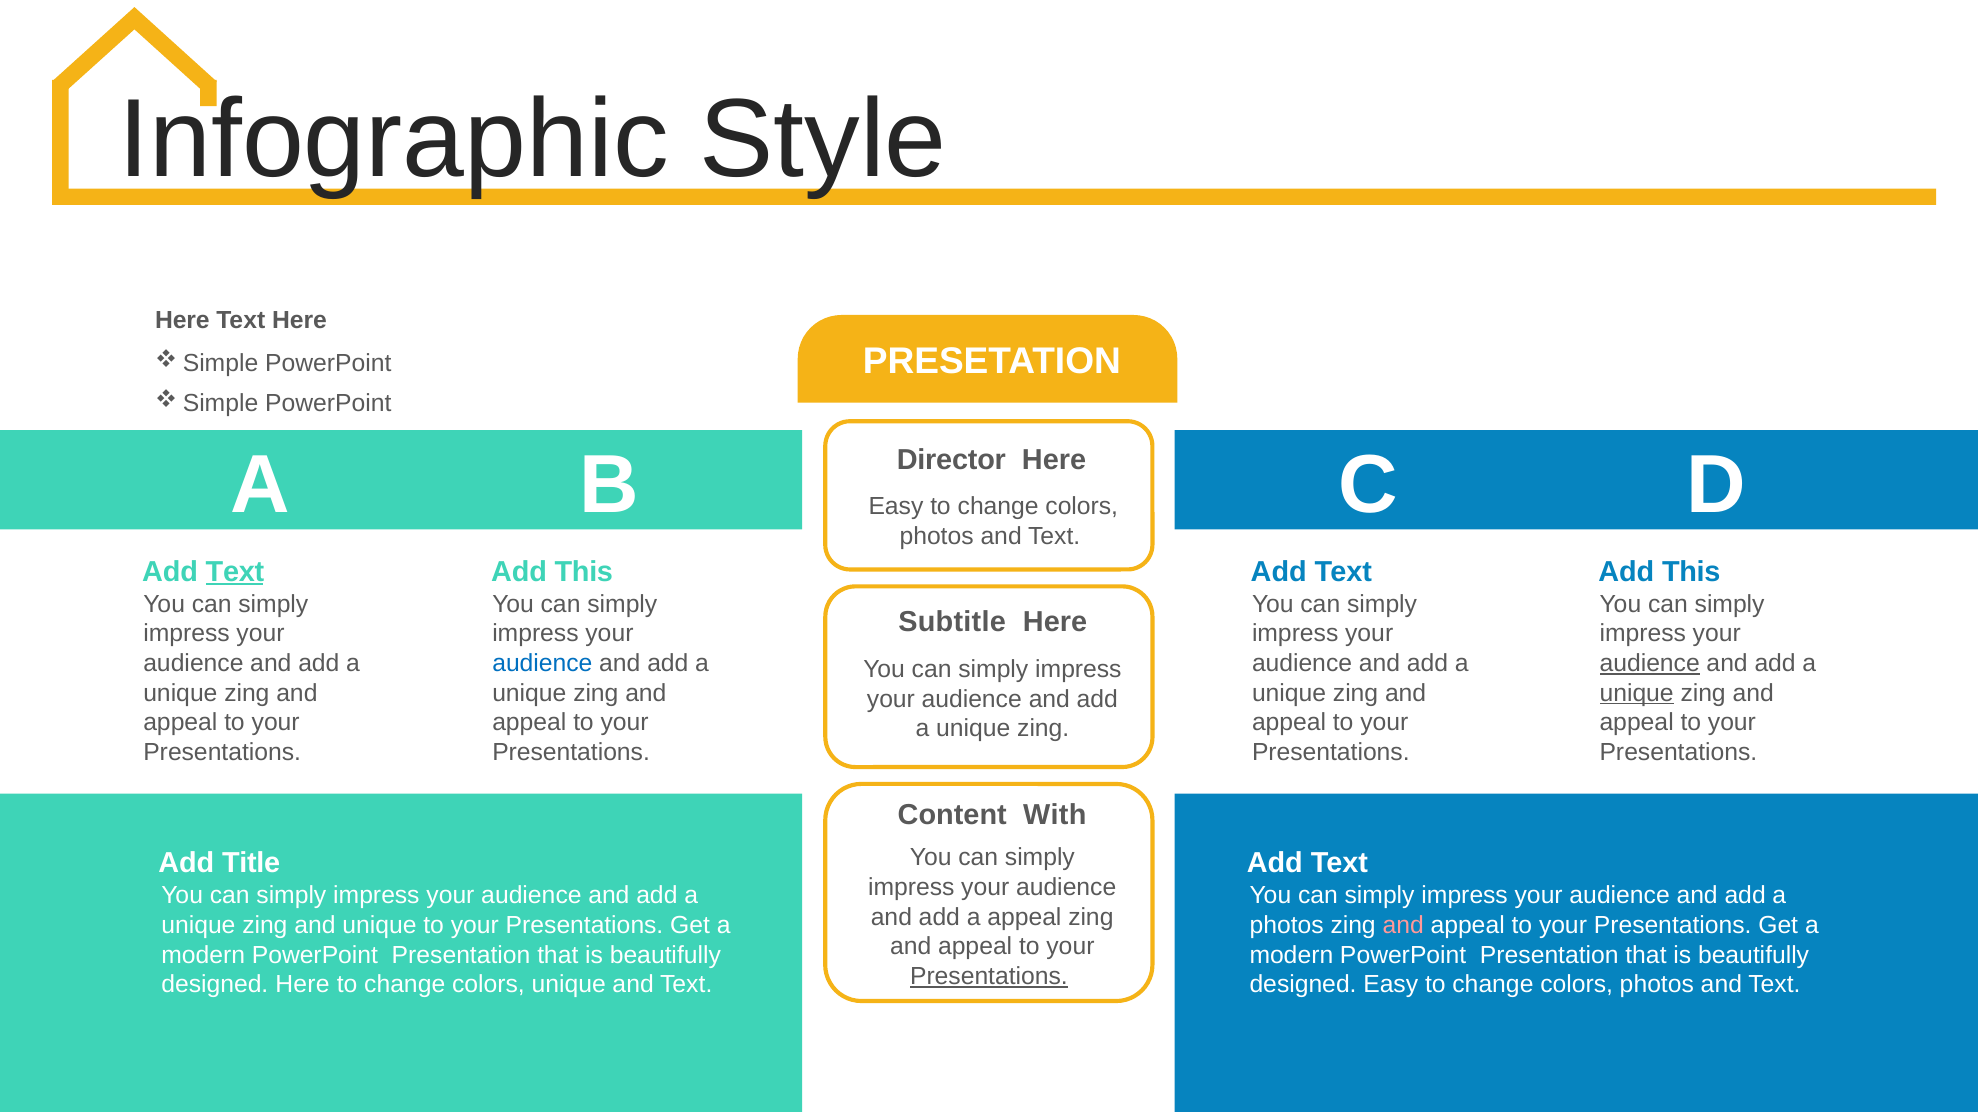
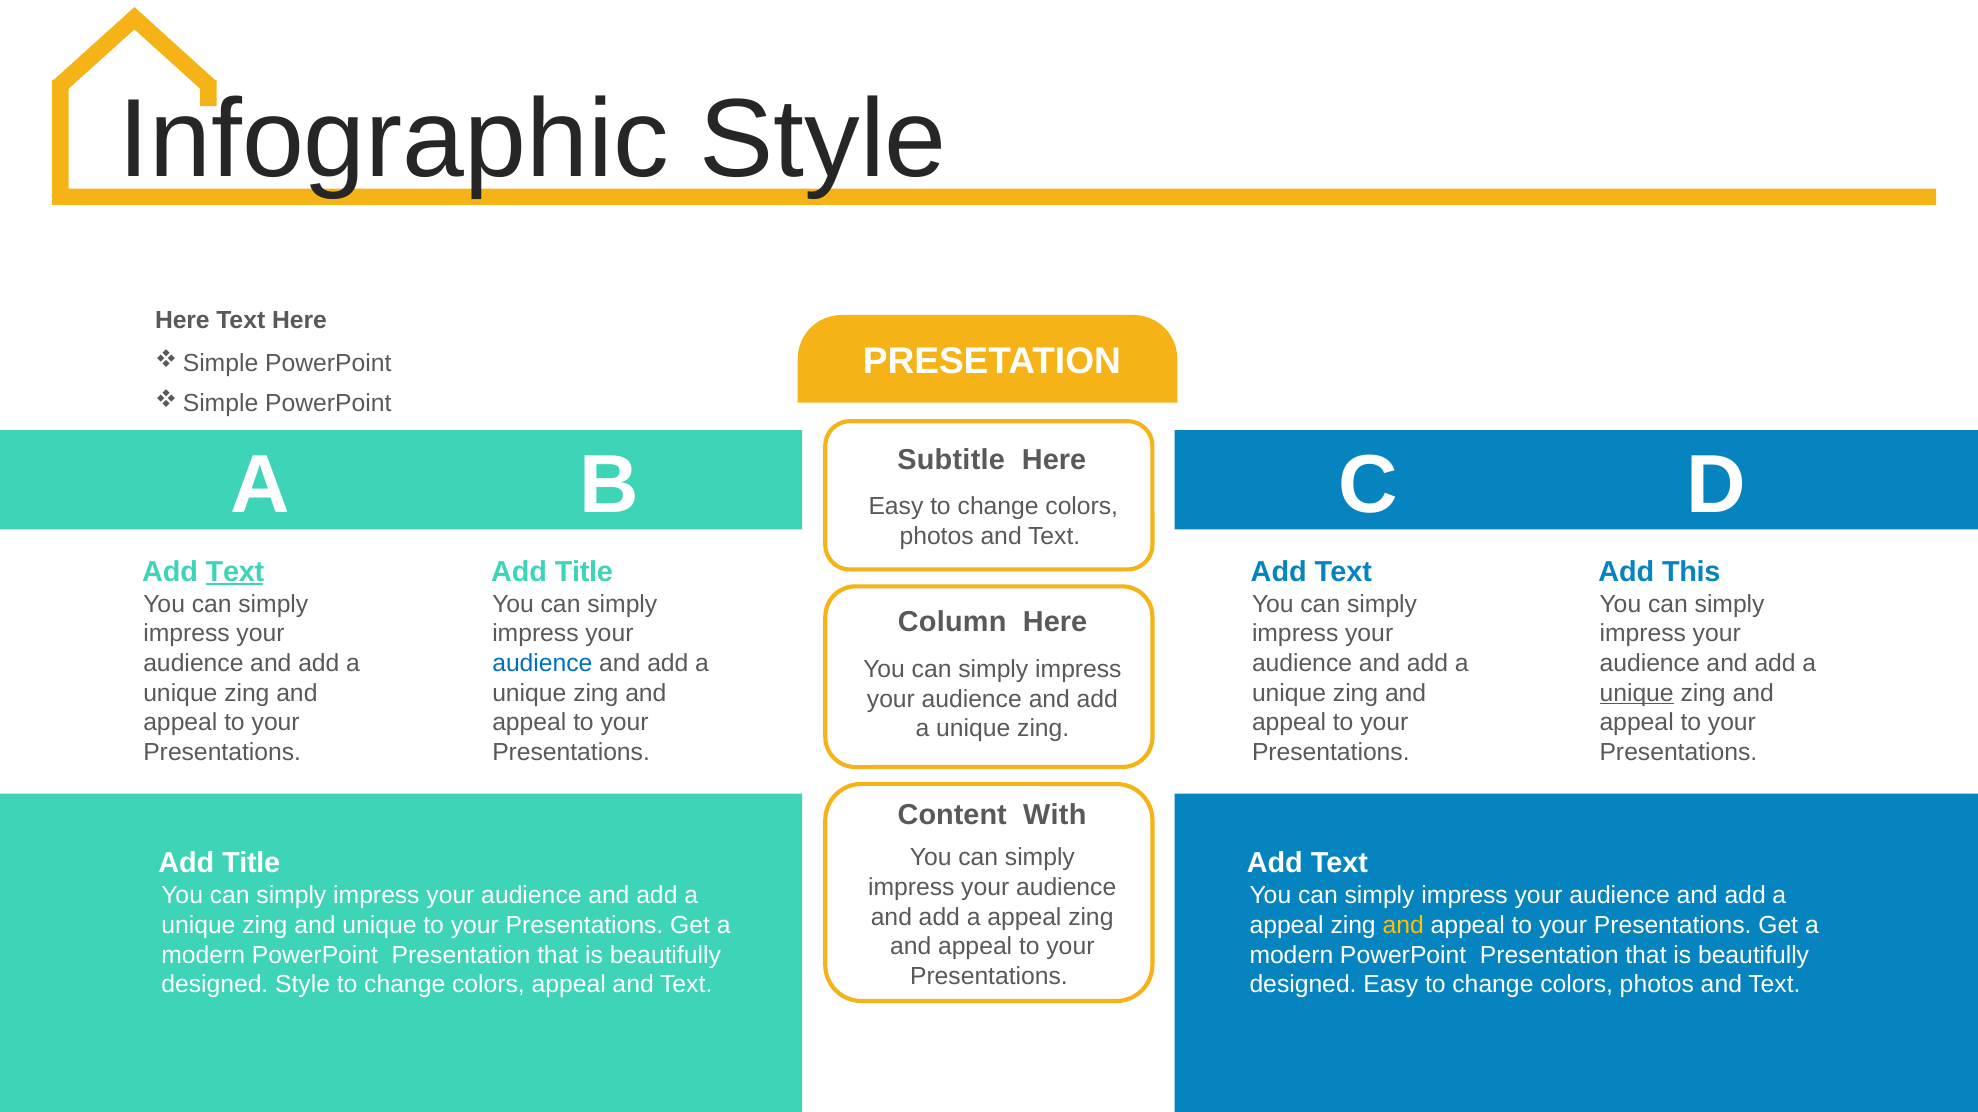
Director: Director -> Subtitle
This at (584, 572): This -> Title
Subtitle: Subtitle -> Column
audience at (1650, 664) underline: present -> none
photos at (1287, 926): photos -> appeal
and at (1403, 926) colour: pink -> yellow
Presentations at (989, 977) underline: present -> none
designed Here: Here -> Style
colors unique: unique -> appeal
